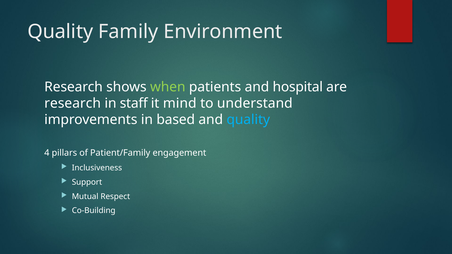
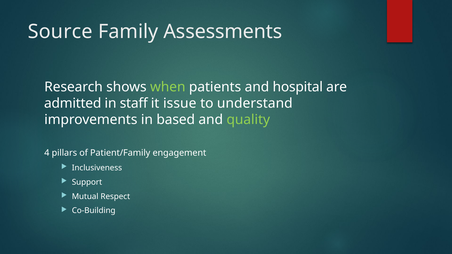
Quality at (60, 32): Quality -> Source
Environment: Environment -> Assessments
research at (73, 103): research -> admitted
mind: mind -> issue
quality at (248, 120) colour: light blue -> light green
